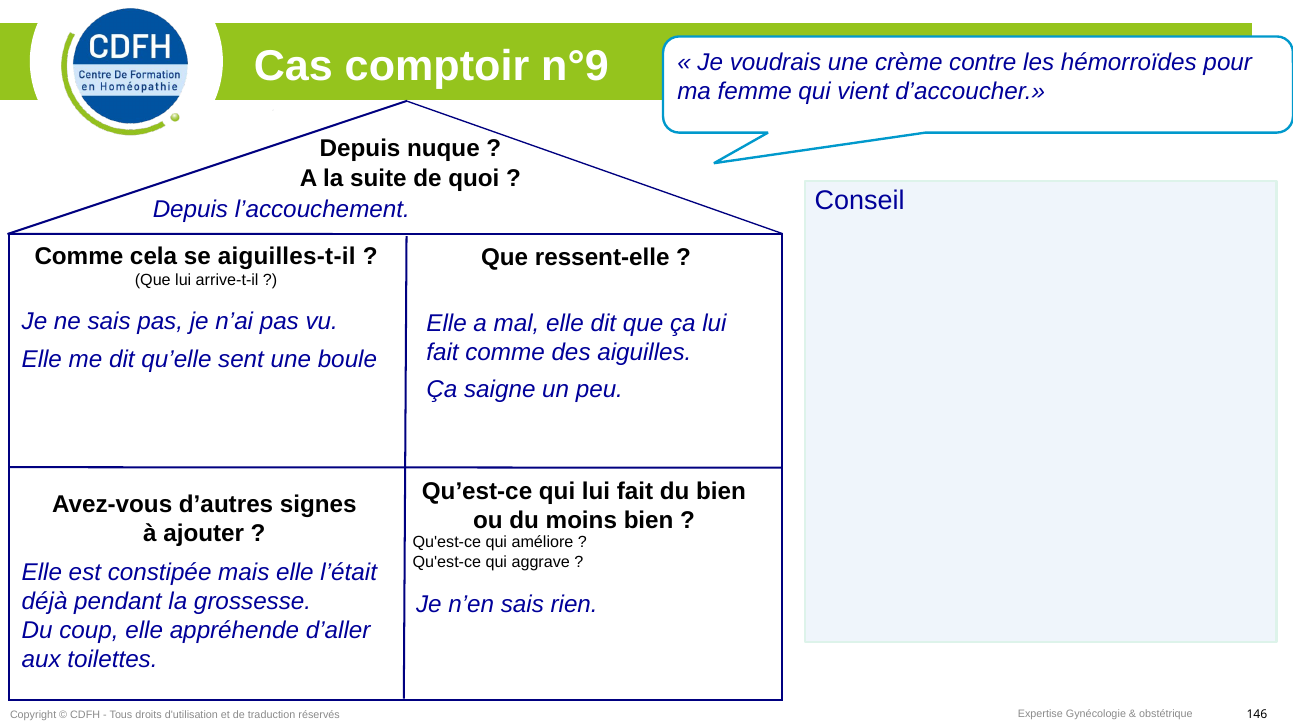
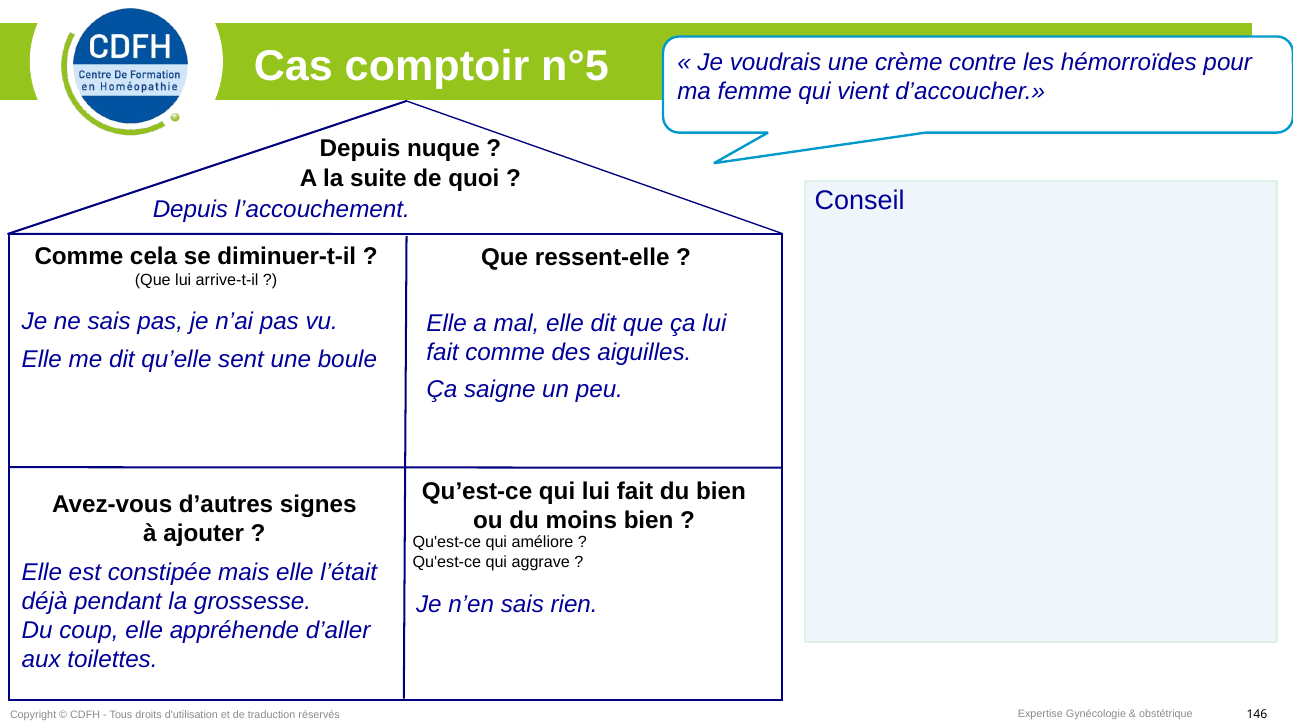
n°9: n°9 -> n°5
aiguilles-t-il: aiguilles-t-il -> diminuer-t-il
